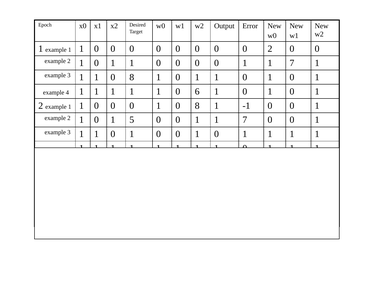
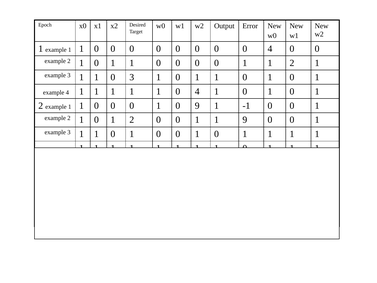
0 0 2: 2 -> 4
7 at (292, 63): 7 -> 2
1 1 0 8: 8 -> 3
1 0 6: 6 -> 4
0 1 0 8: 8 -> 9
5 at (132, 120): 5 -> 2
7 at (245, 120): 7 -> 9
